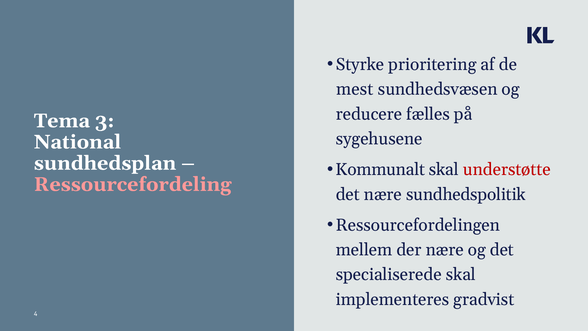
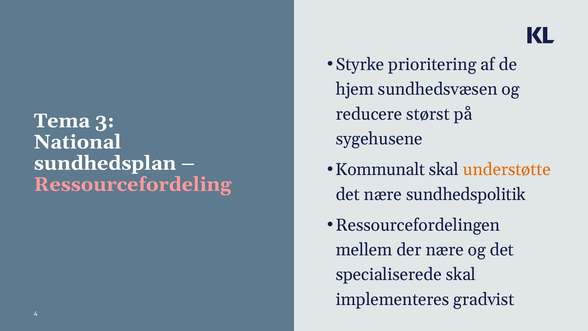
mest: mest -> hjem
fælles: fælles -> størst
understøtte colour: red -> orange
